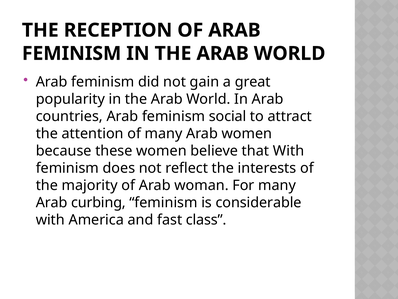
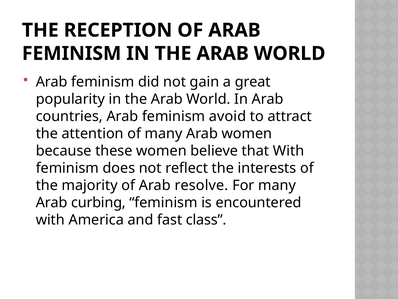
social: social -> avoid
woman: woman -> resolve
considerable: considerable -> encountered
